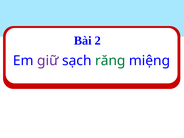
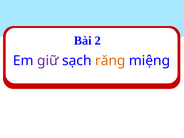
răng colour: green -> orange
